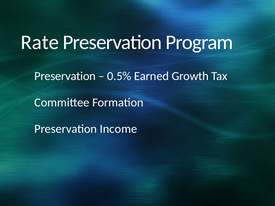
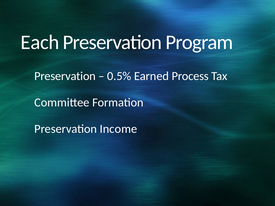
Rate: Rate -> Each
Growth: Growth -> Process
